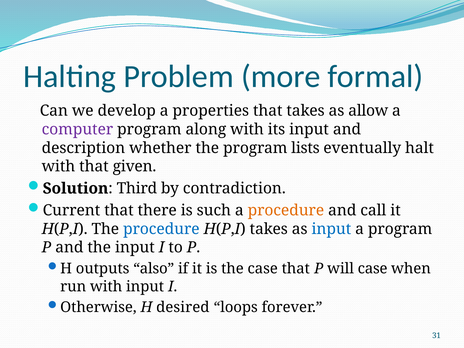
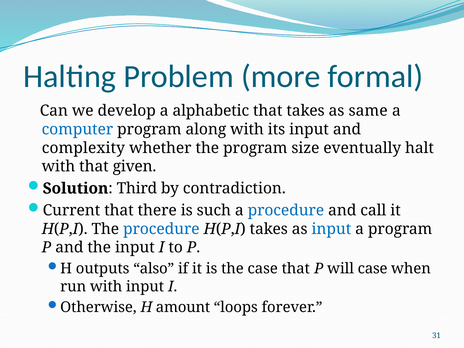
properties: properties -> alphabetic
allow: allow -> same
computer colour: purple -> blue
description: description -> complexity
lists: lists -> size
procedure at (286, 210) colour: orange -> blue
desired: desired -> amount
